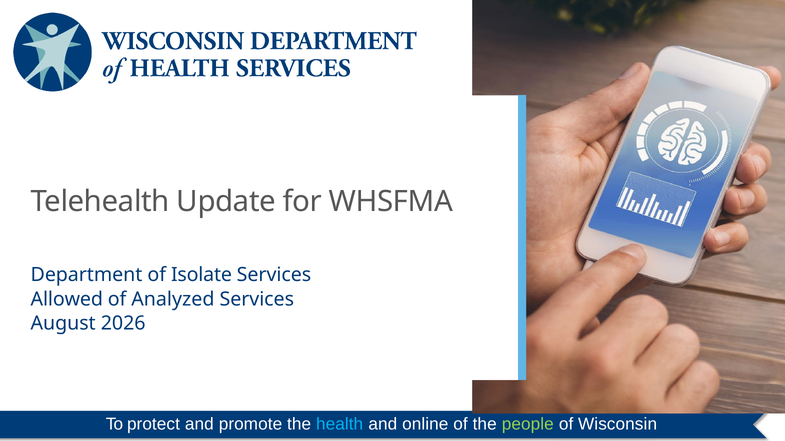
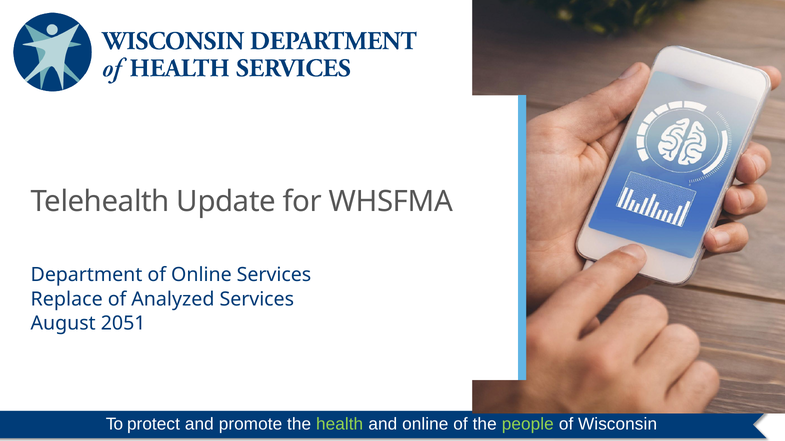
of Isolate: Isolate -> Online
Allowed: Allowed -> Replace
2026: 2026 -> 2051
health colour: light blue -> light green
